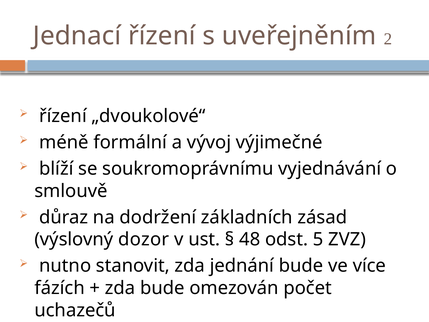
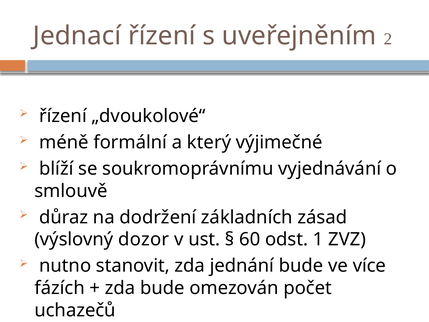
vývoj: vývoj -> který
48: 48 -> 60
5: 5 -> 1
